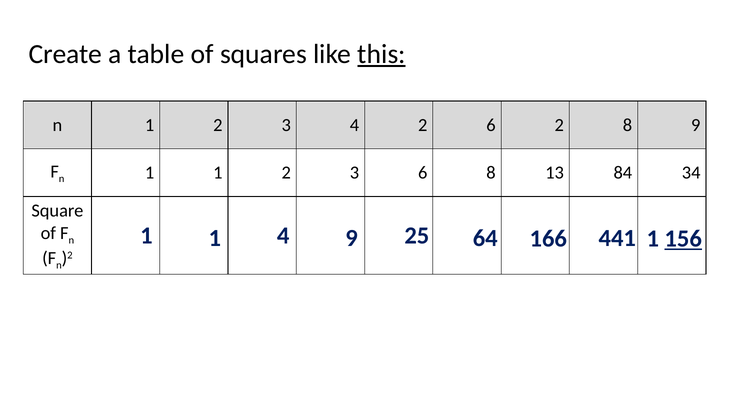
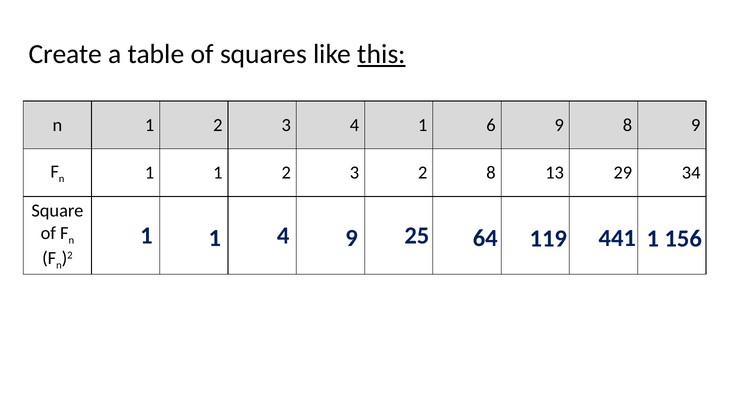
4 2: 2 -> 1
6 2: 2 -> 9
3 6: 6 -> 2
84: 84 -> 29
166: 166 -> 119
156 underline: present -> none
